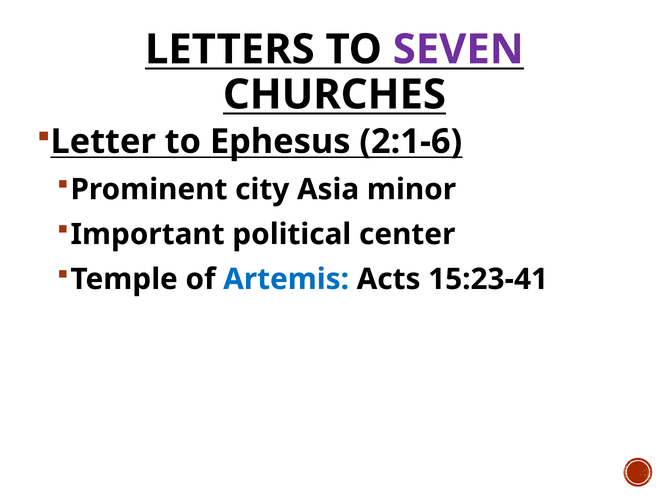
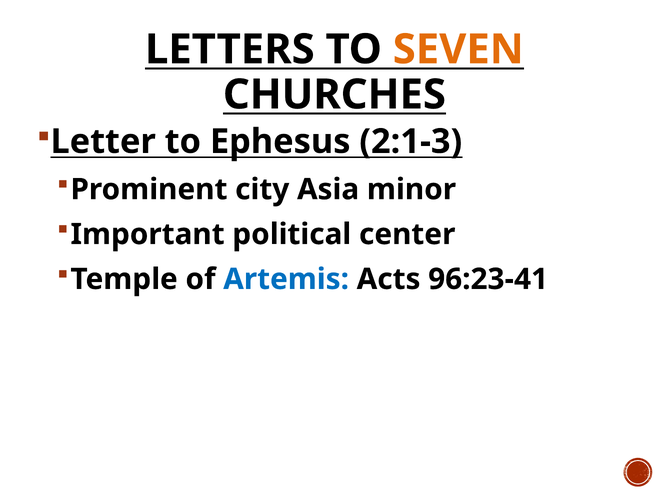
SEVEN colour: purple -> orange
2:1-6: 2:1-6 -> 2:1-3
15:23-41: 15:23-41 -> 96:23-41
